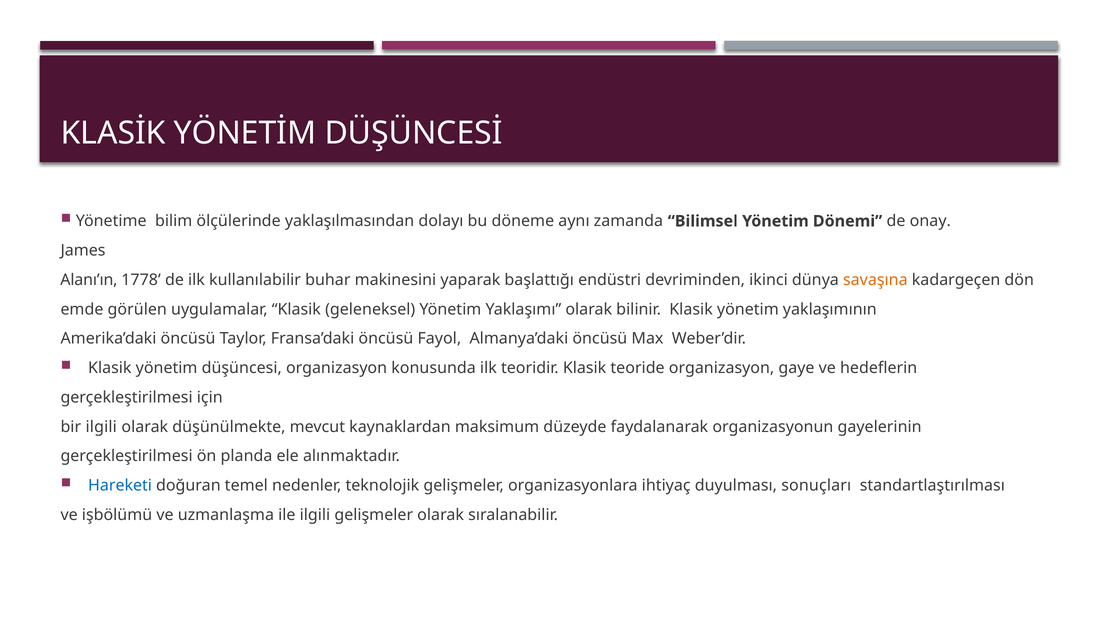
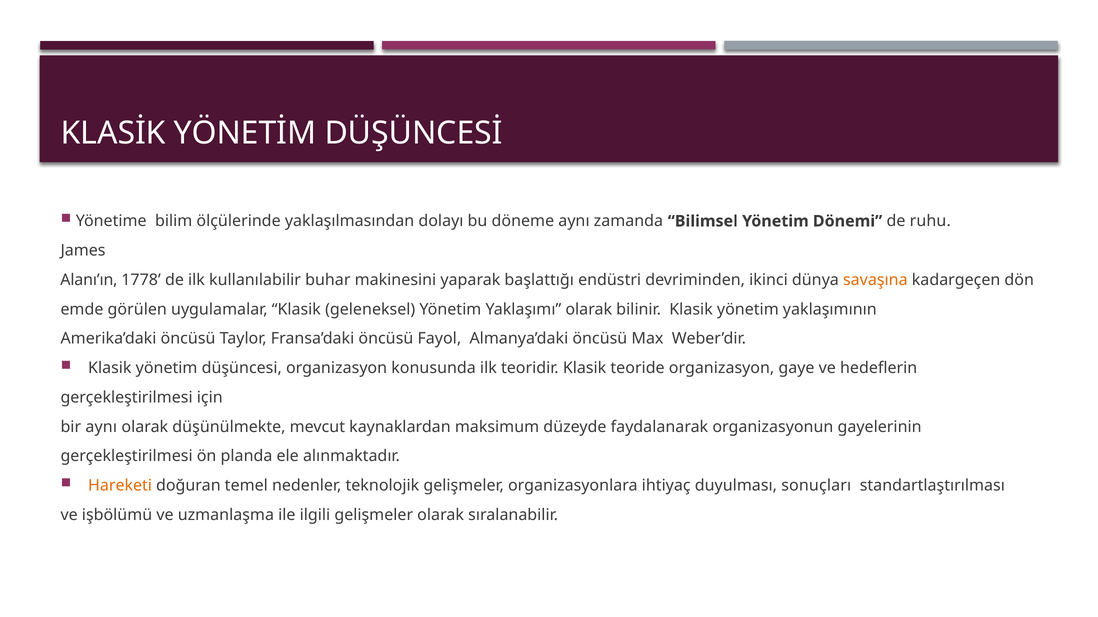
onay: onay -> ruhu
bir ilgili: ilgili -> aynı
Hareketi colour: blue -> orange
